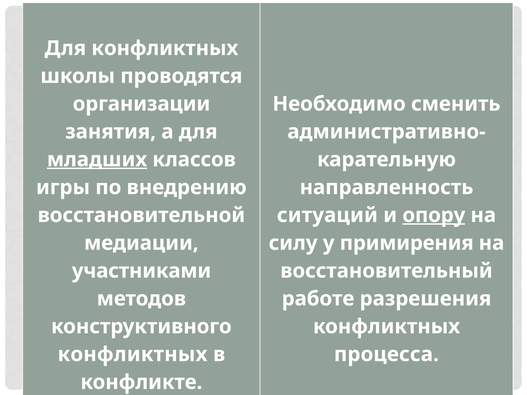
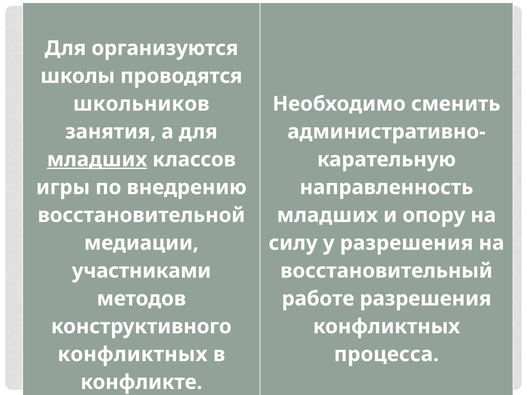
Для конфликтных: конфликтных -> организуются
организации: организации -> школьников
ситуаций at (327, 215): ситуаций -> младших
опору underline: present -> none
у примирения: примирения -> разрешения
